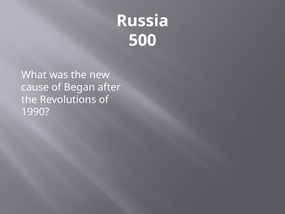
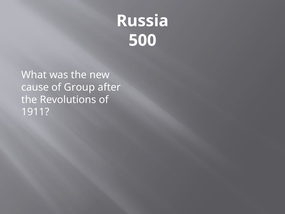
Began: Began -> Group
1990: 1990 -> 1911
